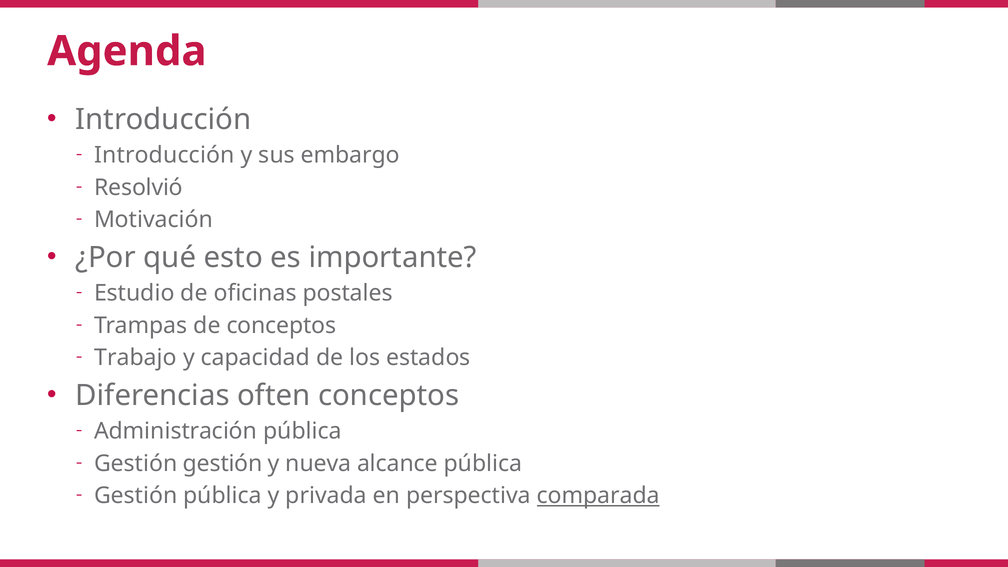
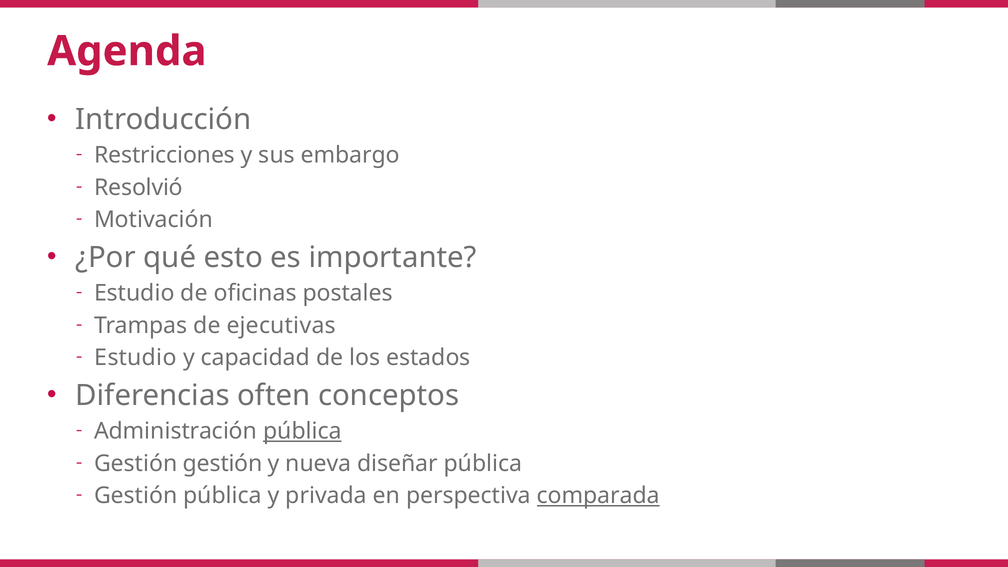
Introducción at (164, 155): Introducción -> Restricciones
de conceptos: conceptos -> ejecutivas
Trabajo at (136, 358): Trabajo -> Estudio
pública at (302, 431) underline: none -> present
alcance: alcance -> diseñar
